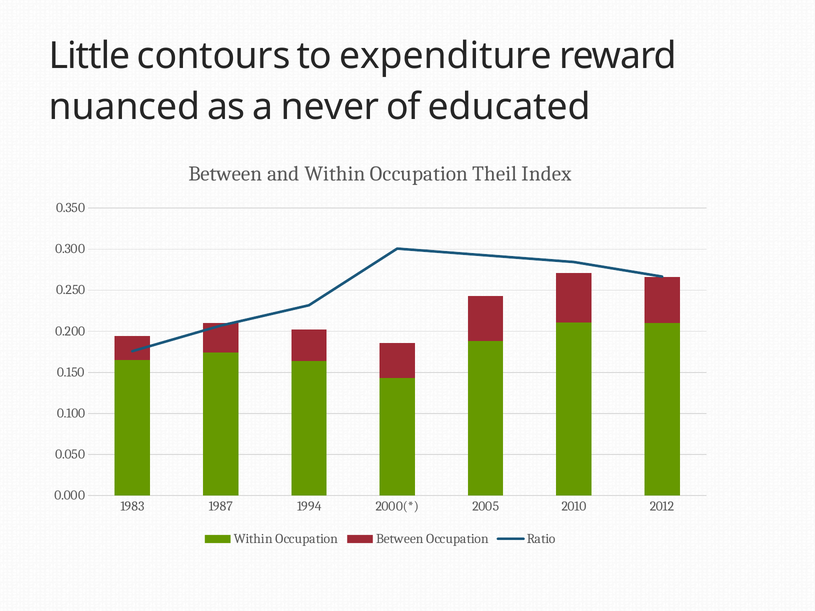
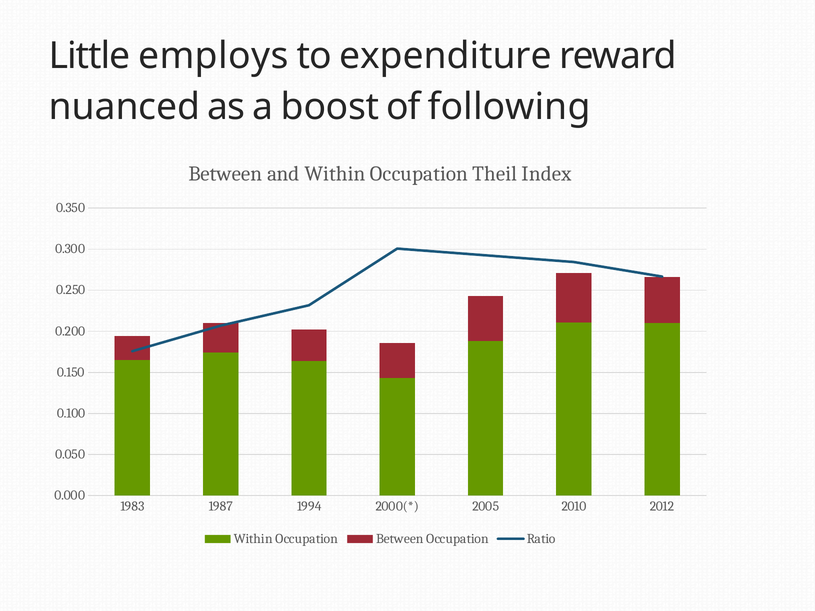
contours: contours -> employs
never: never -> boost
educated: educated -> following
